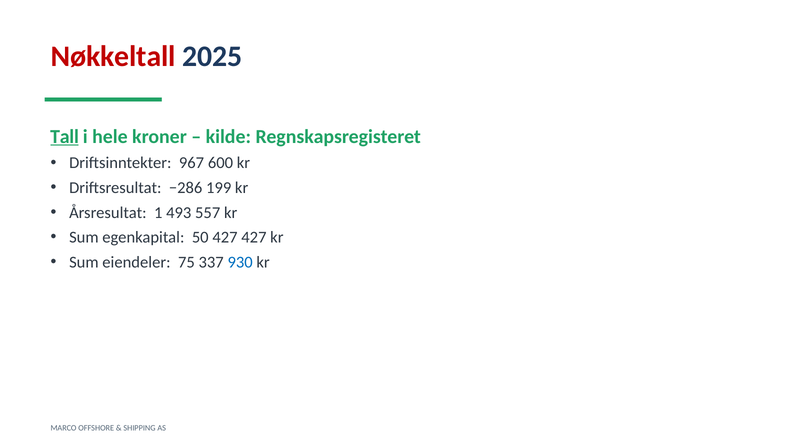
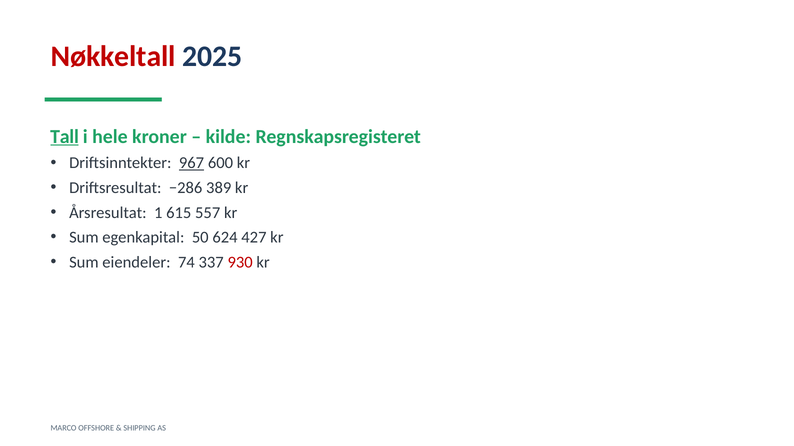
967 underline: none -> present
199: 199 -> 389
493: 493 -> 615
50 427: 427 -> 624
75: 75 -> 74
930 colour: blue -> red
